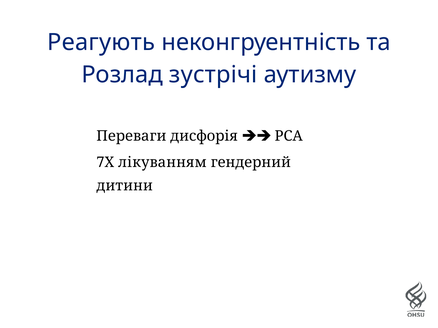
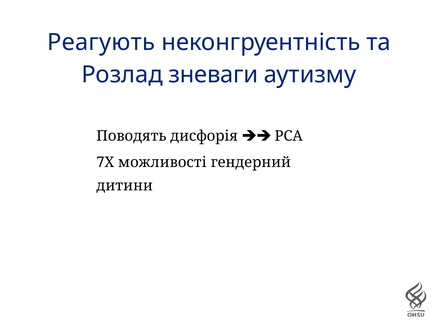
зустрічі: зустрічі -> зневаги
Переваги: Переваги -> Поводять
лікуванням: лікуванням -> можливості
